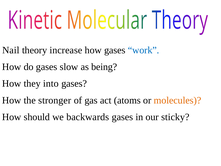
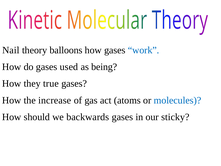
increase: increase -> balloons
slow: slow -> used
into: into -> true
stronger: stronger -> increase
molecules colour: orange -> blue
